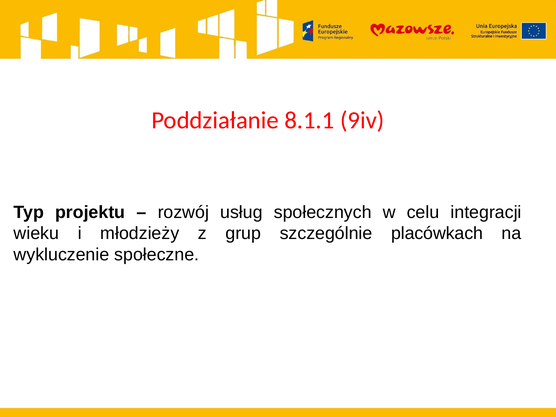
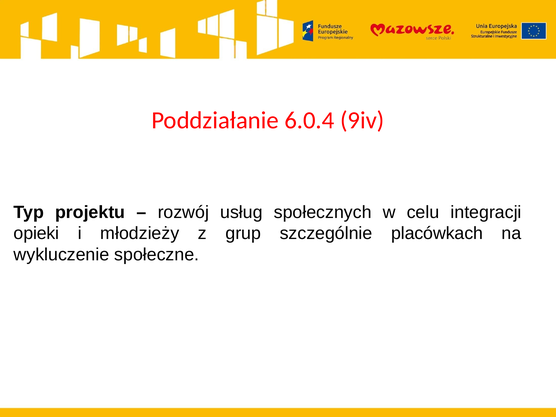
8.1.1: 8.1.1 -> 6.0.4
wieku: wieku -> opieki
